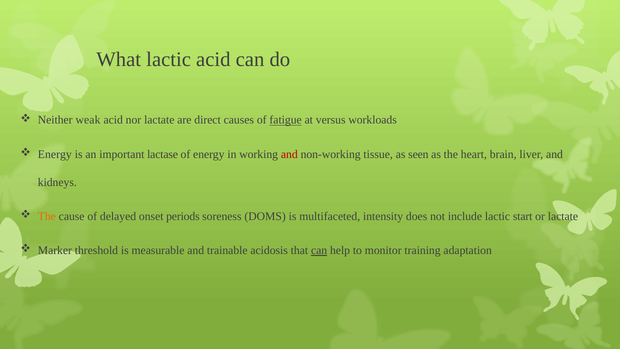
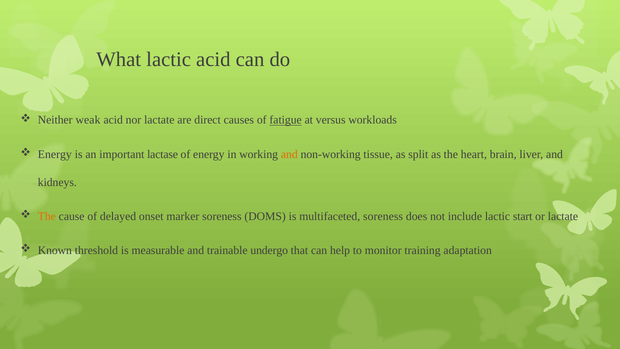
and at (289, 154) colour: red -> orange
seen: seen -> split
periods: periods -> marker
multifaceted intensity: intensity -> soreness
Marker: Marker -> Known
acidosis: acidosis -> undergo
can at (319, 250) underline: present -> none
